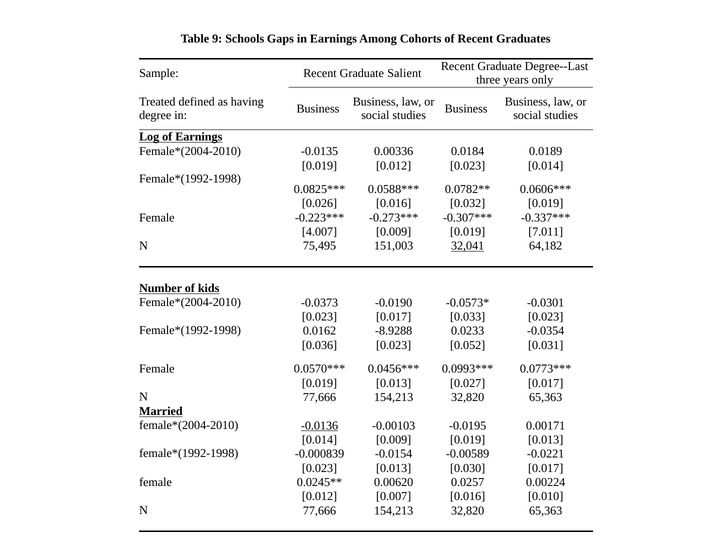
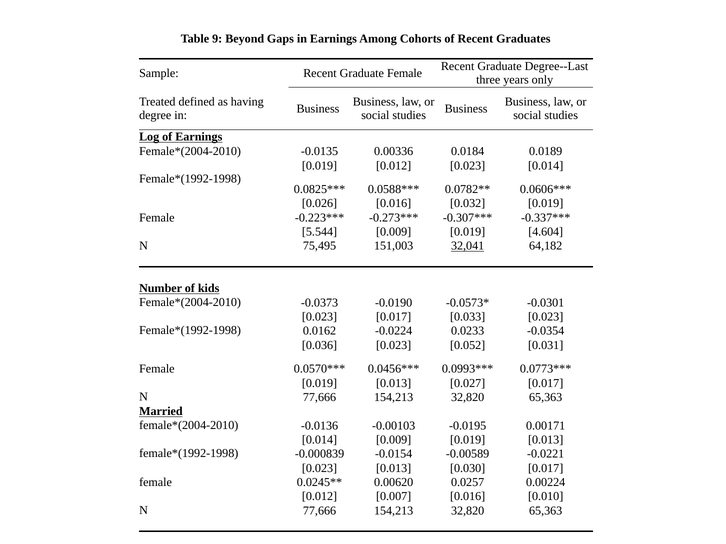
Schools: Schools -> Beyond
Graduate Salient: Salient -> Female
4.007: 4.007 -> 5.544
7.011: 7.011 -> 4.604
-8.9288: -8.9288 -> -0.0224
-0.0136 underline: present -> none
